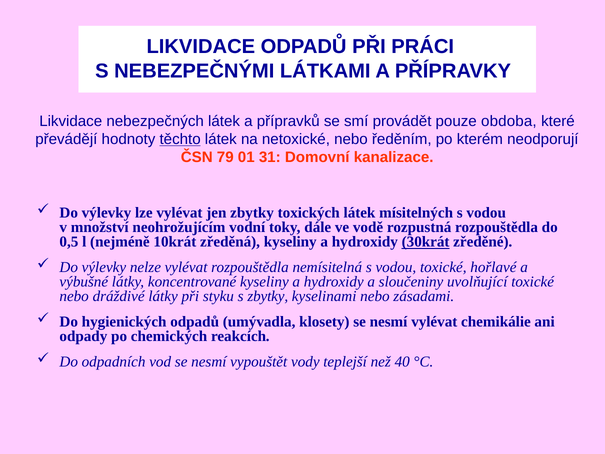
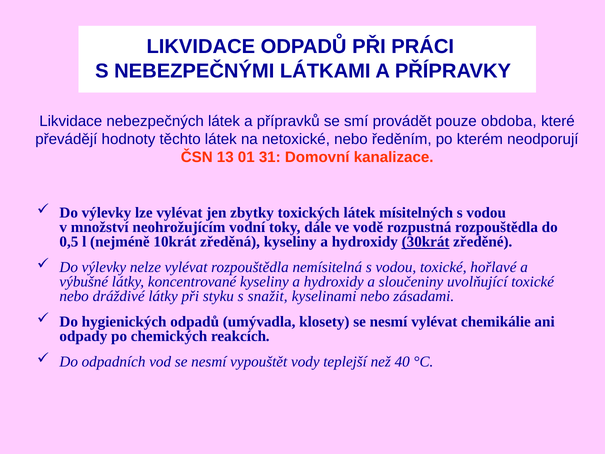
těchto underline: present -> none
79: 79 -> 13
s zbytky: zbytky -> snažit
